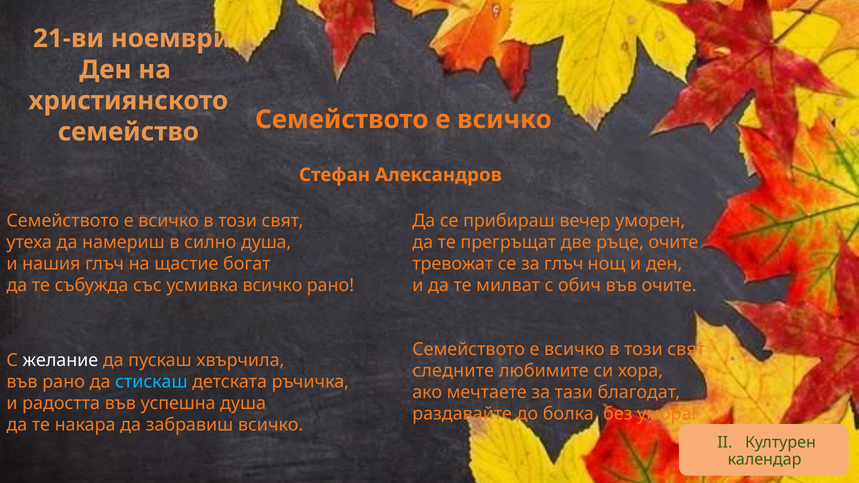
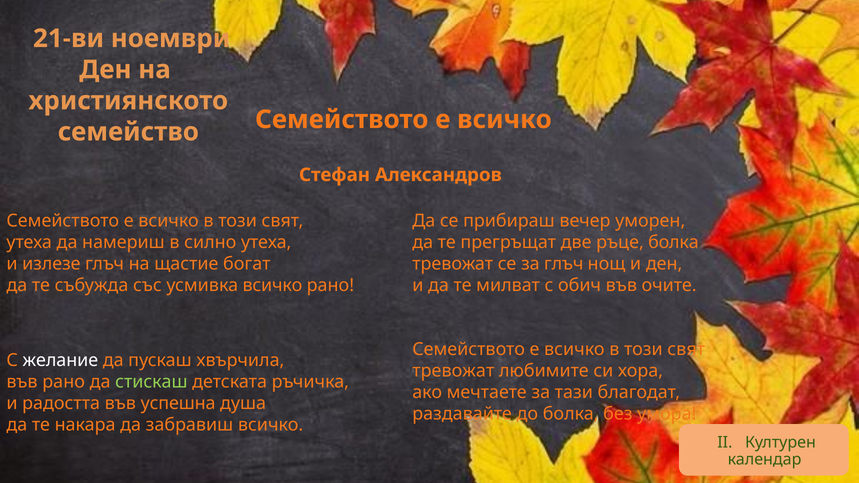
силно душа: душа -> утеха
ръце очите: очите -> болка
нашия: нашия -> излезе
следните at (453, 371): следните -> тревожат
стискаш colour: light blue -> light green
